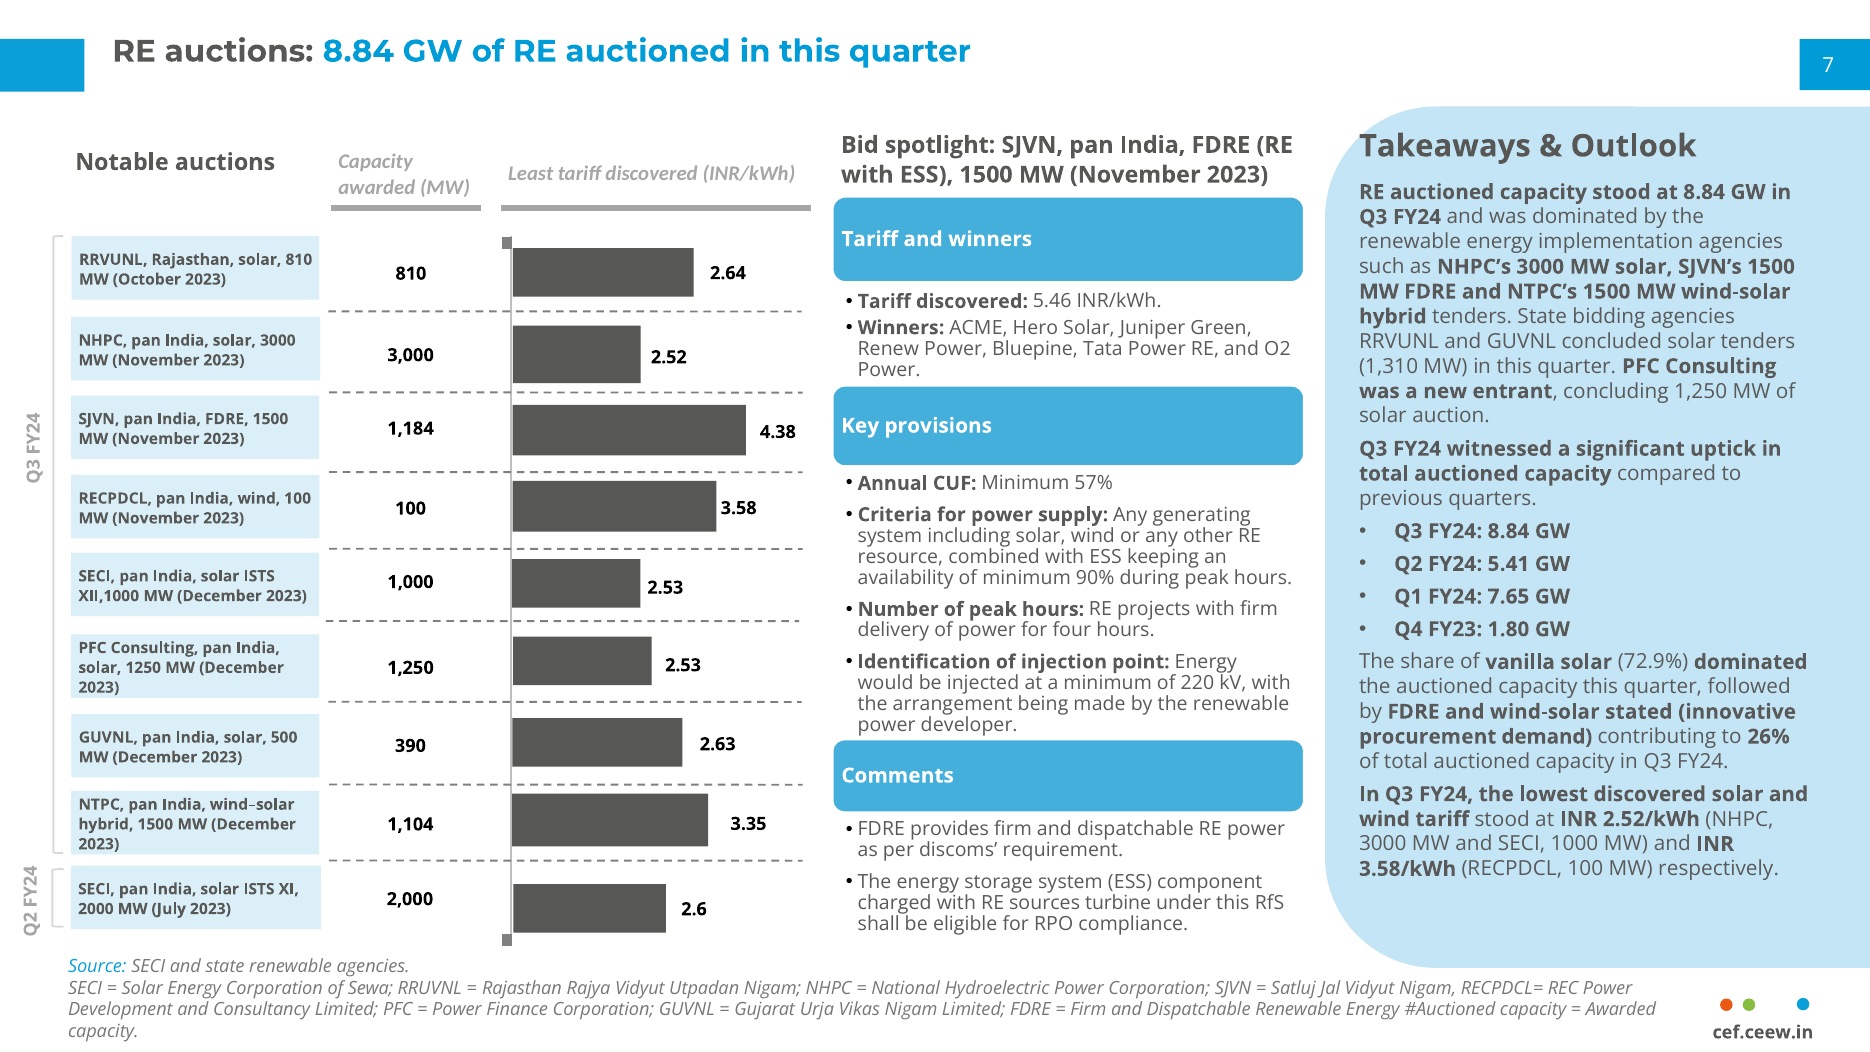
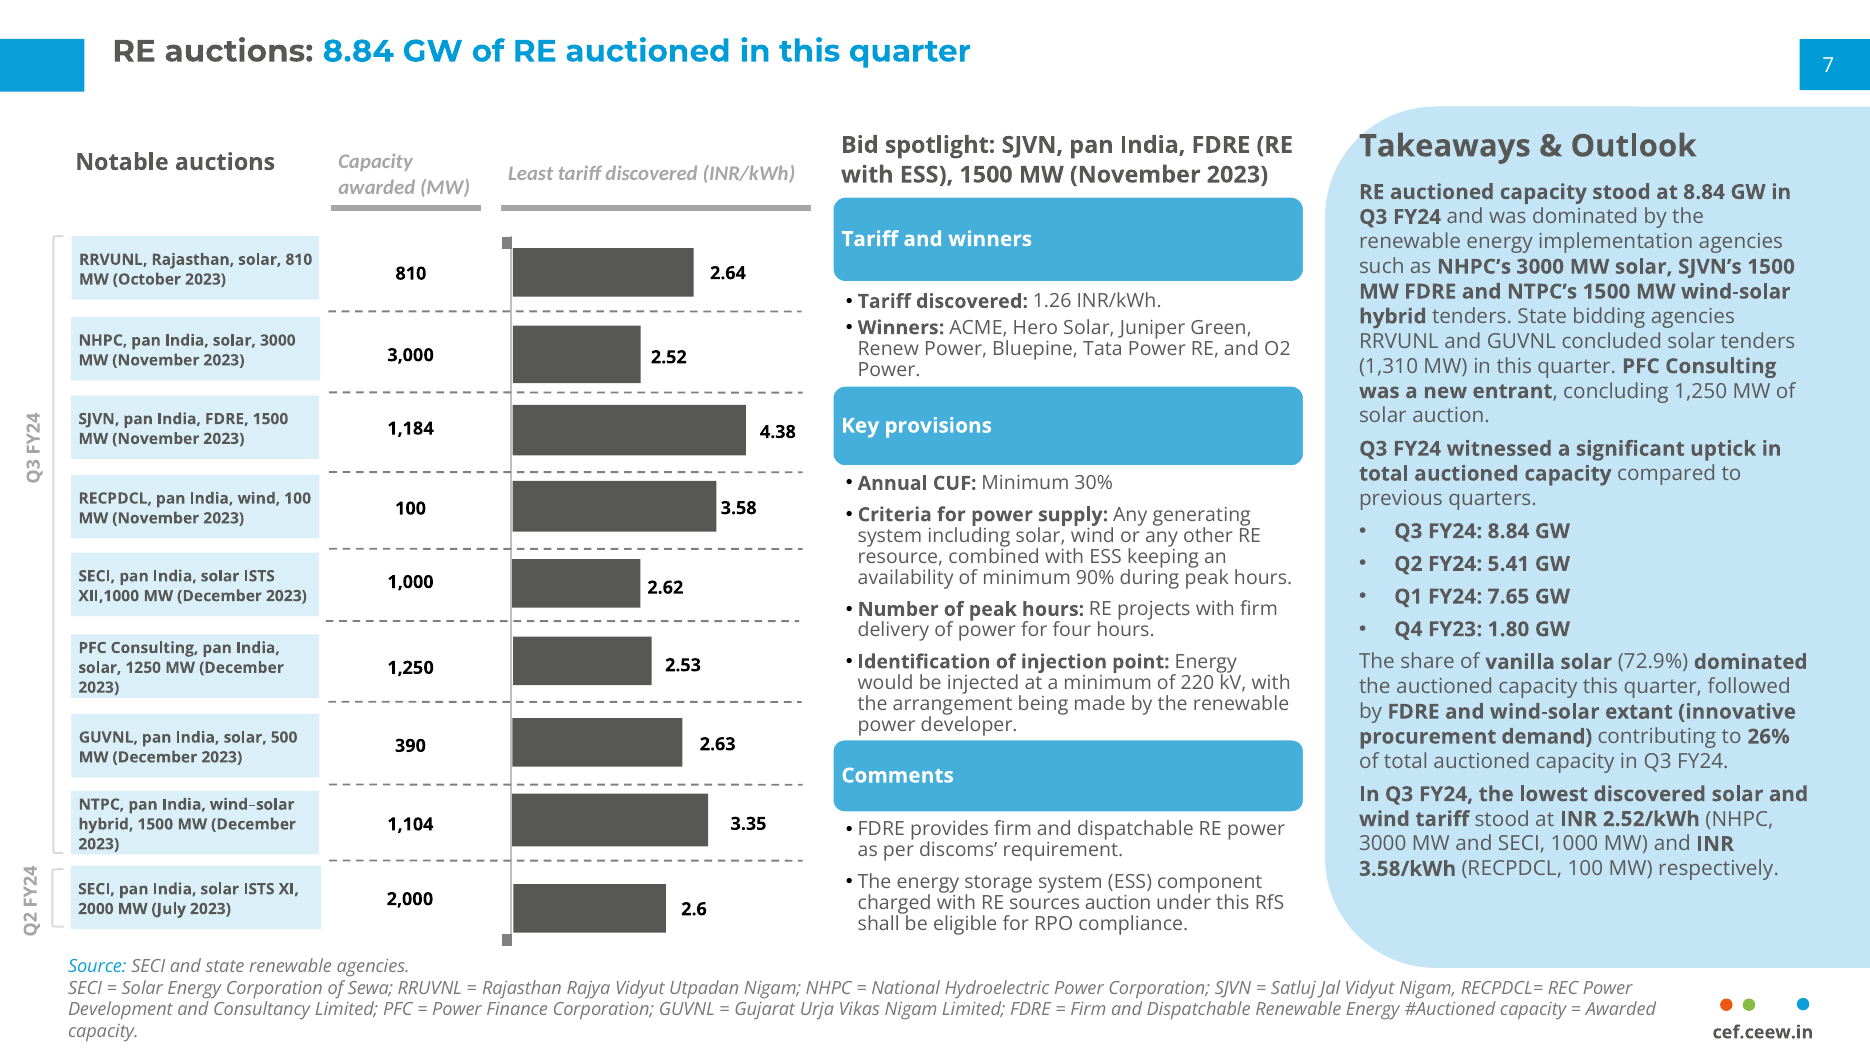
5.46: 5.46 -> 1.26
57%: 57% -> 30%
2.53 at (665, 588): 2.53 -> 2.62
stated: stated -> extant
sources turbine: turbine -> auction
